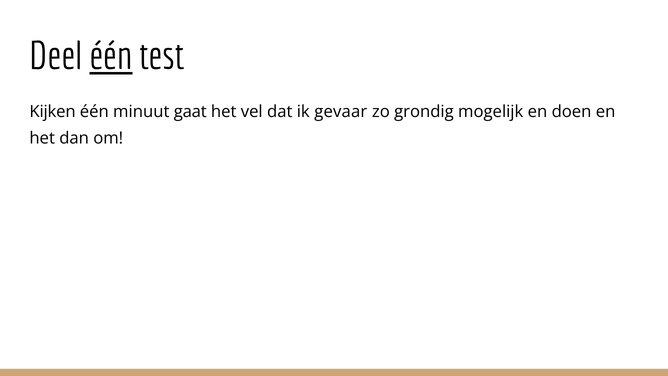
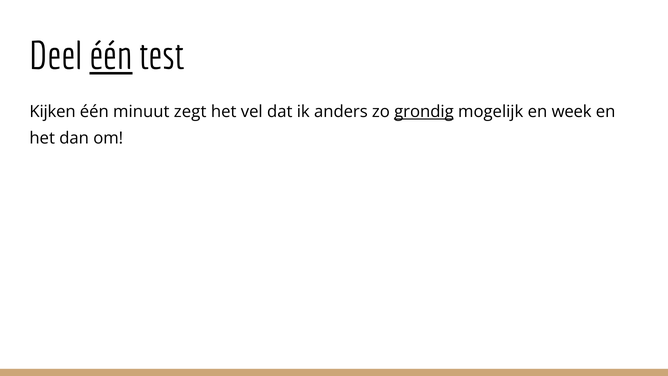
gaat: gaat -> zegt
gevaar: gevaar -> anders
grondig underline: none -> present
doen: doen -> week
